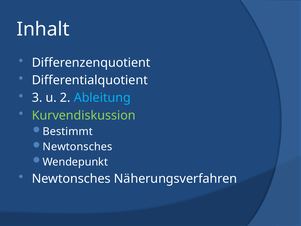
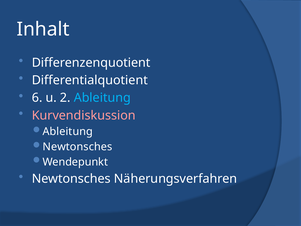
3: 3 -> 6
Kurvendiskussion colour: light green -> pink
Bestimmt at (68, 131): Bestimmt -> Ableitung
